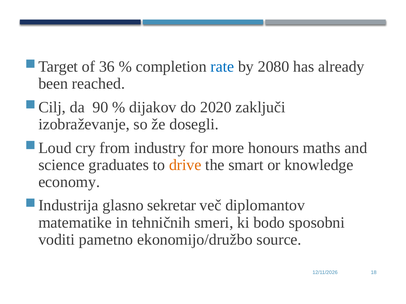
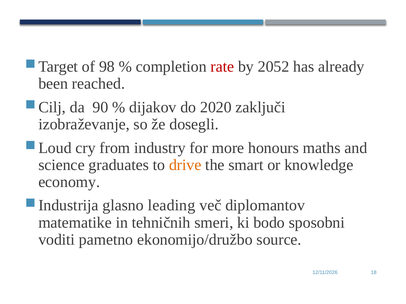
36: 36 -> 98
rate colour: blue -> red
2080: 2080 -> 2052
sekretar: sekretar -> leading
